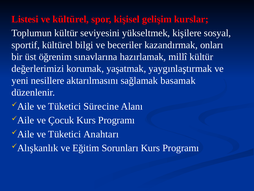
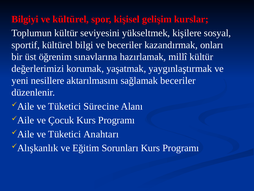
Listesi: Listesi -> Bilgiyi
sağlamak basamak: basamak -> beceriler
